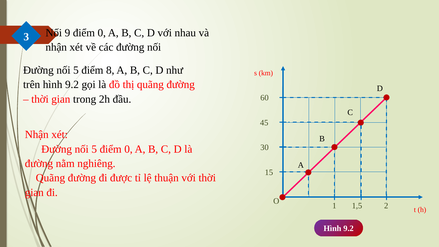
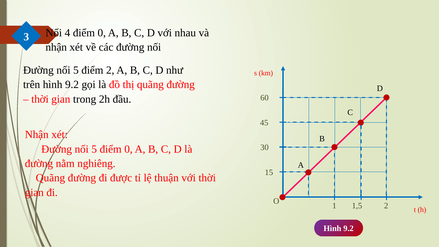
9: 9 -> 4
điểm 8: 8 -> 2
